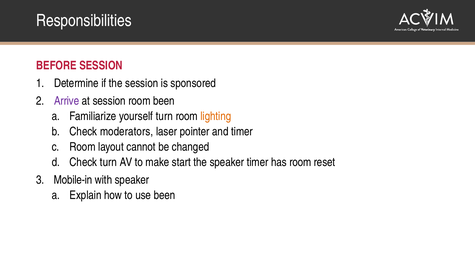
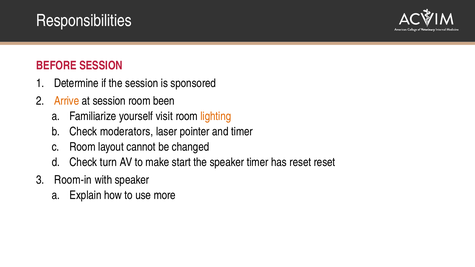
Arrive colour: purple -> orange
yourself turn: turn -> visit
has room: room -> reset
Mobile-in: Mobile-in -> Room-in
use been: been -> more
